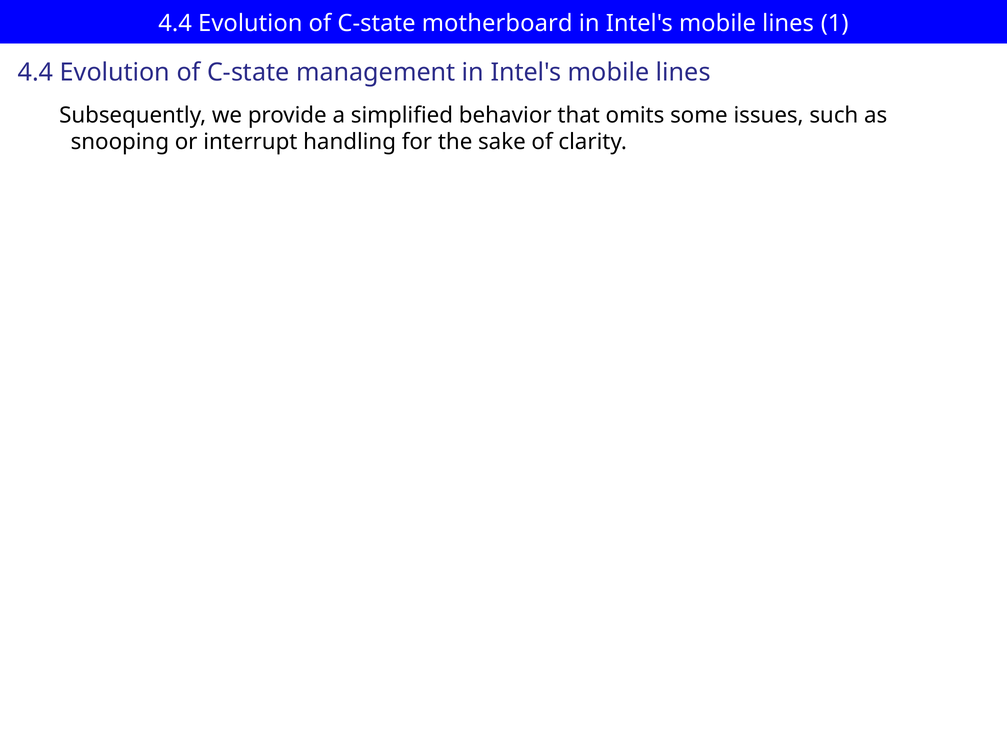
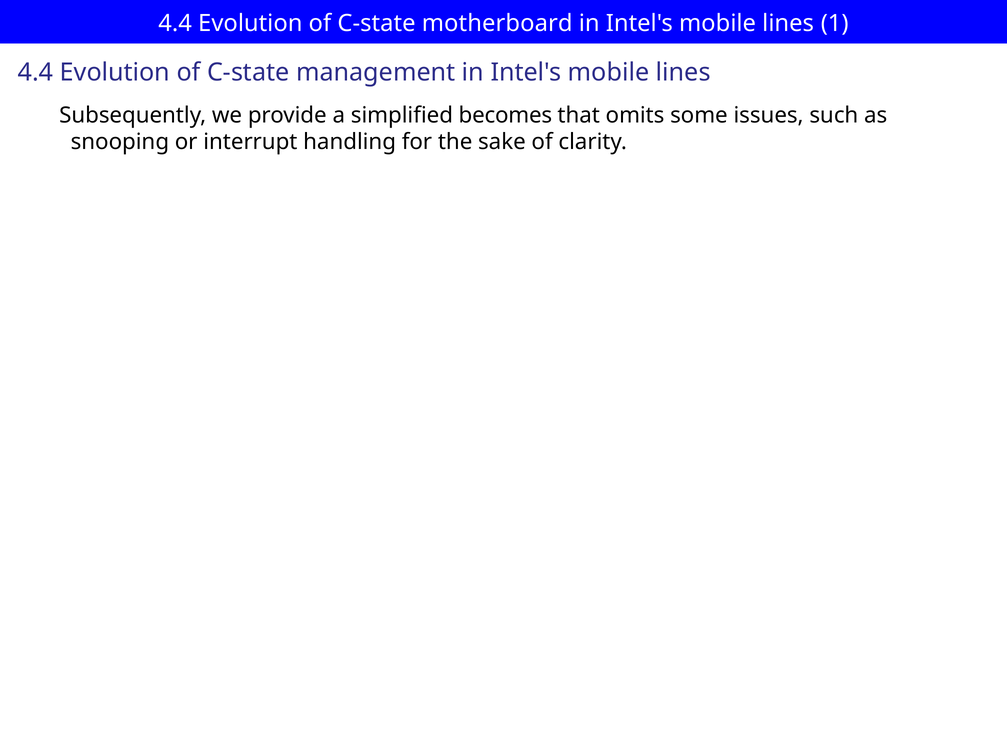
behavior: behavior -> becomes
